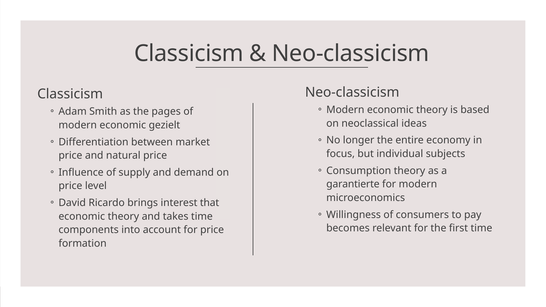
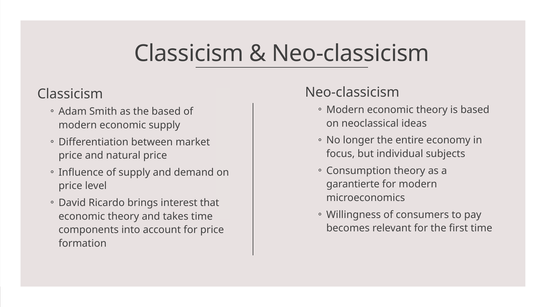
the pages: pages -> based
economic gezielt: gezielt -> supply
